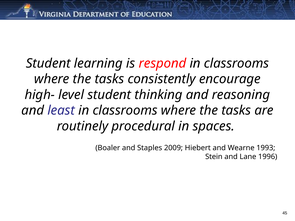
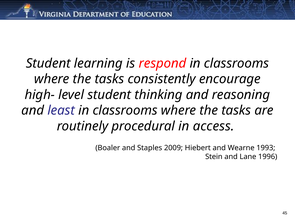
spaces: spaces -> access
